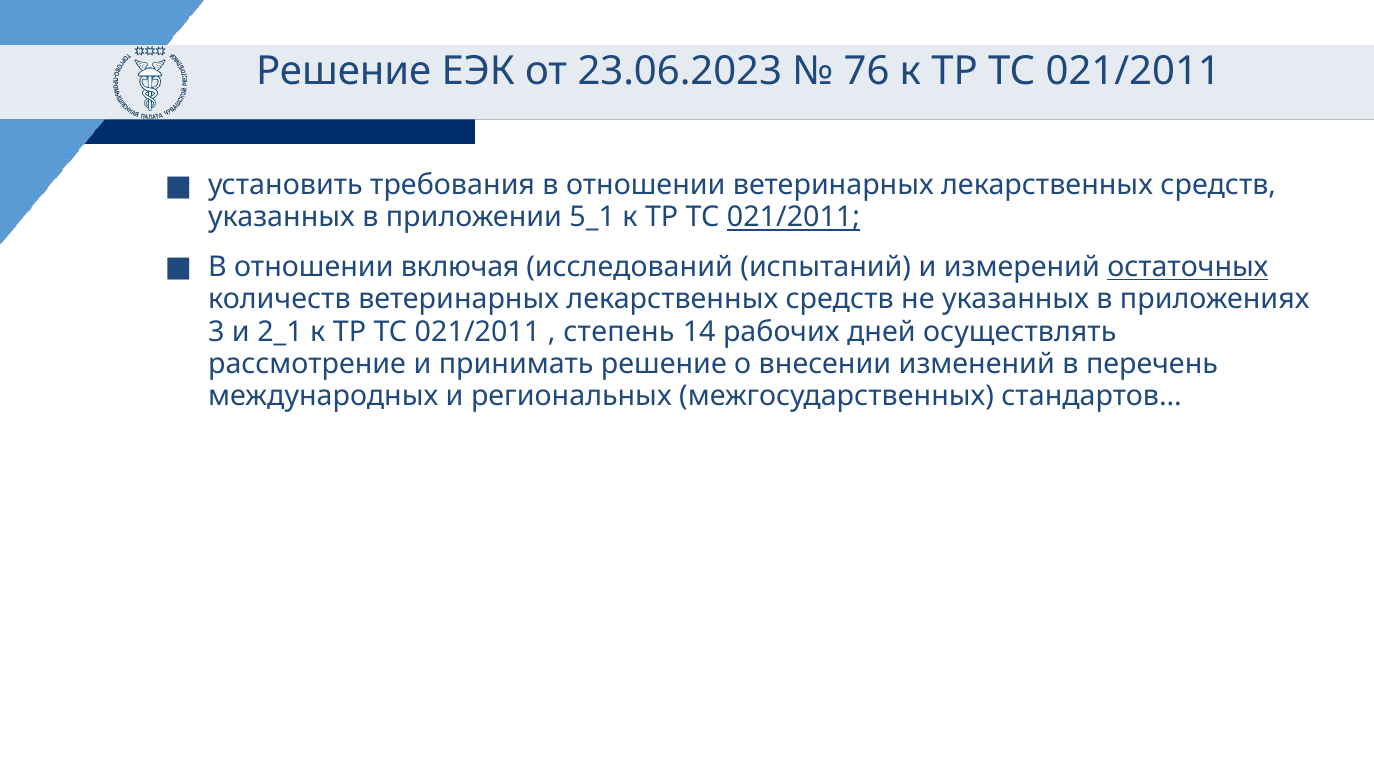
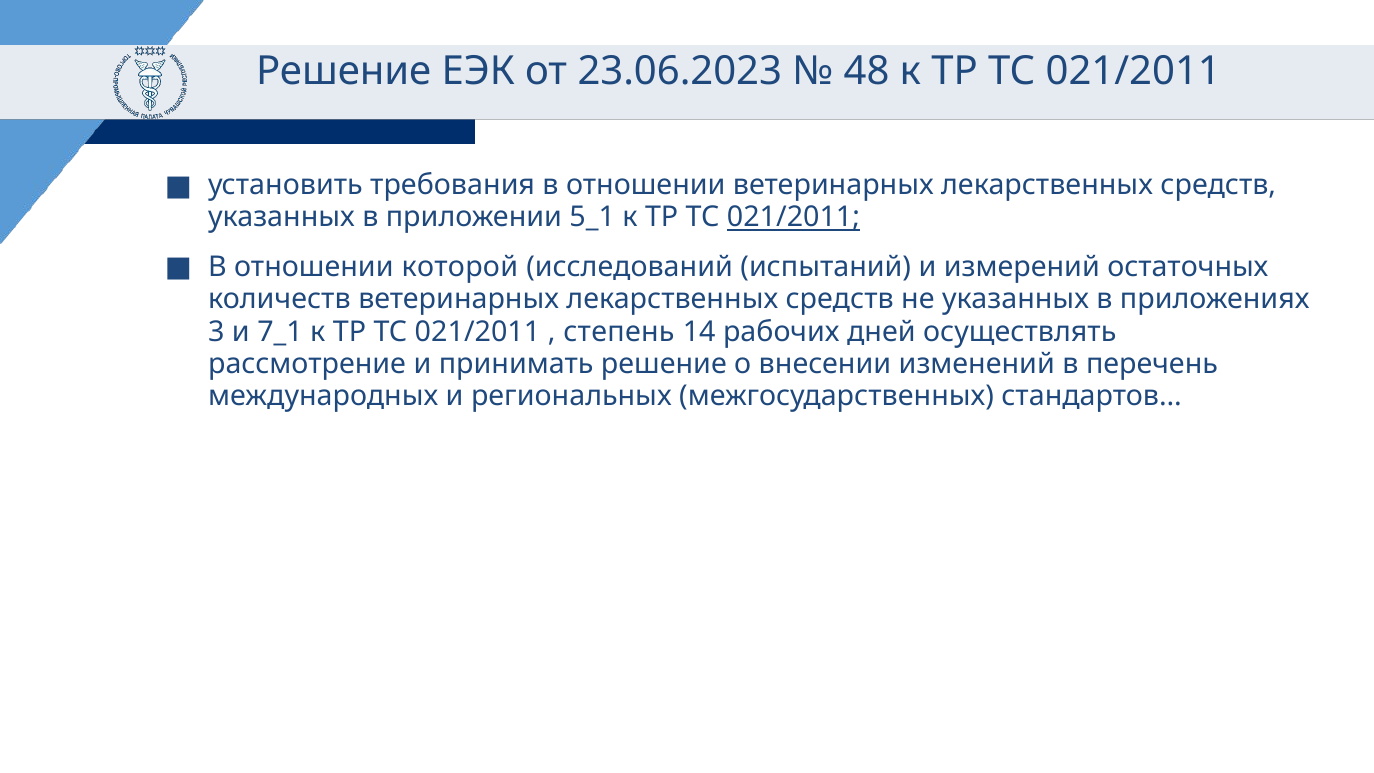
76: 76 -> 48
включая: включая -> которой
остаточных underline: present -> none
2_1: 2_1 -> 7_1
